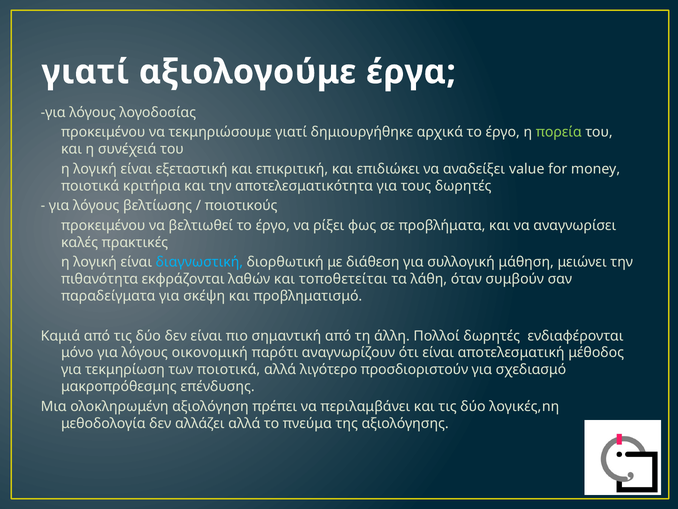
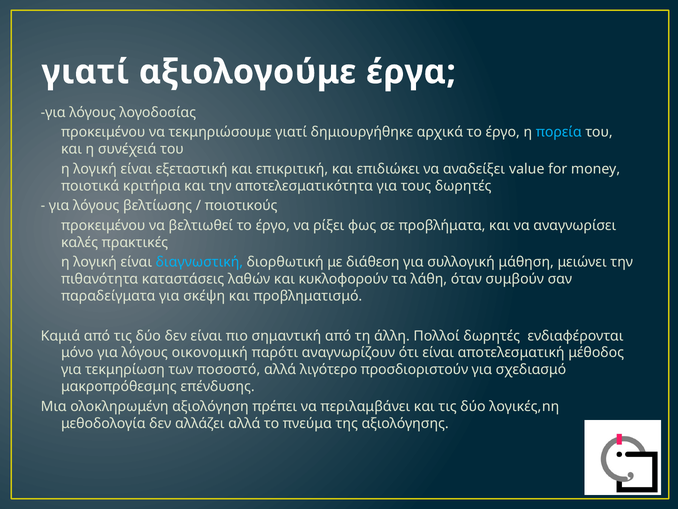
πορεία colour: light green -> light blue
εκφράζονται: εκφράζονται -> καταστάσεις
τοποθετείται: τοποθετείται -> κυκλοφορούν
των ποιοτικά: ποιοτικά -> ποσοστό
